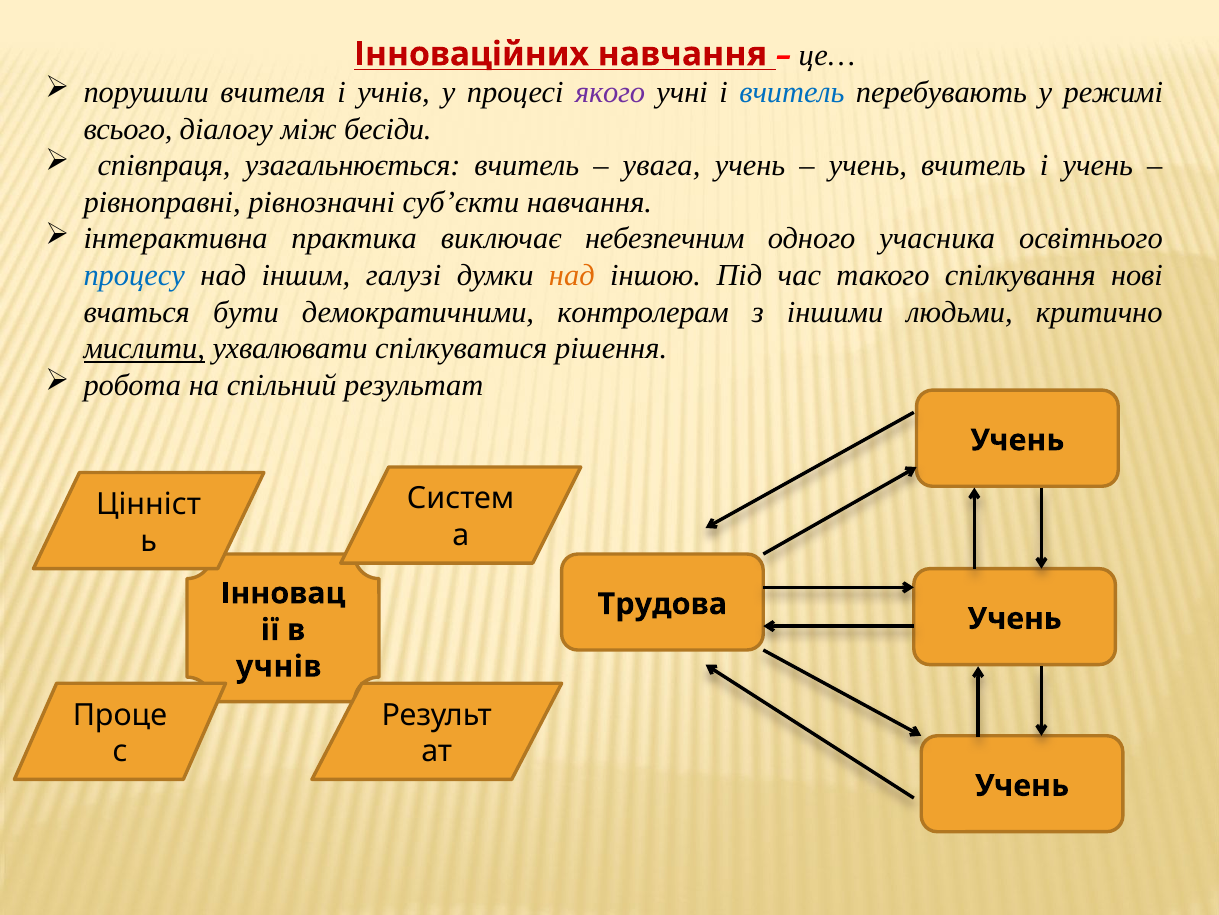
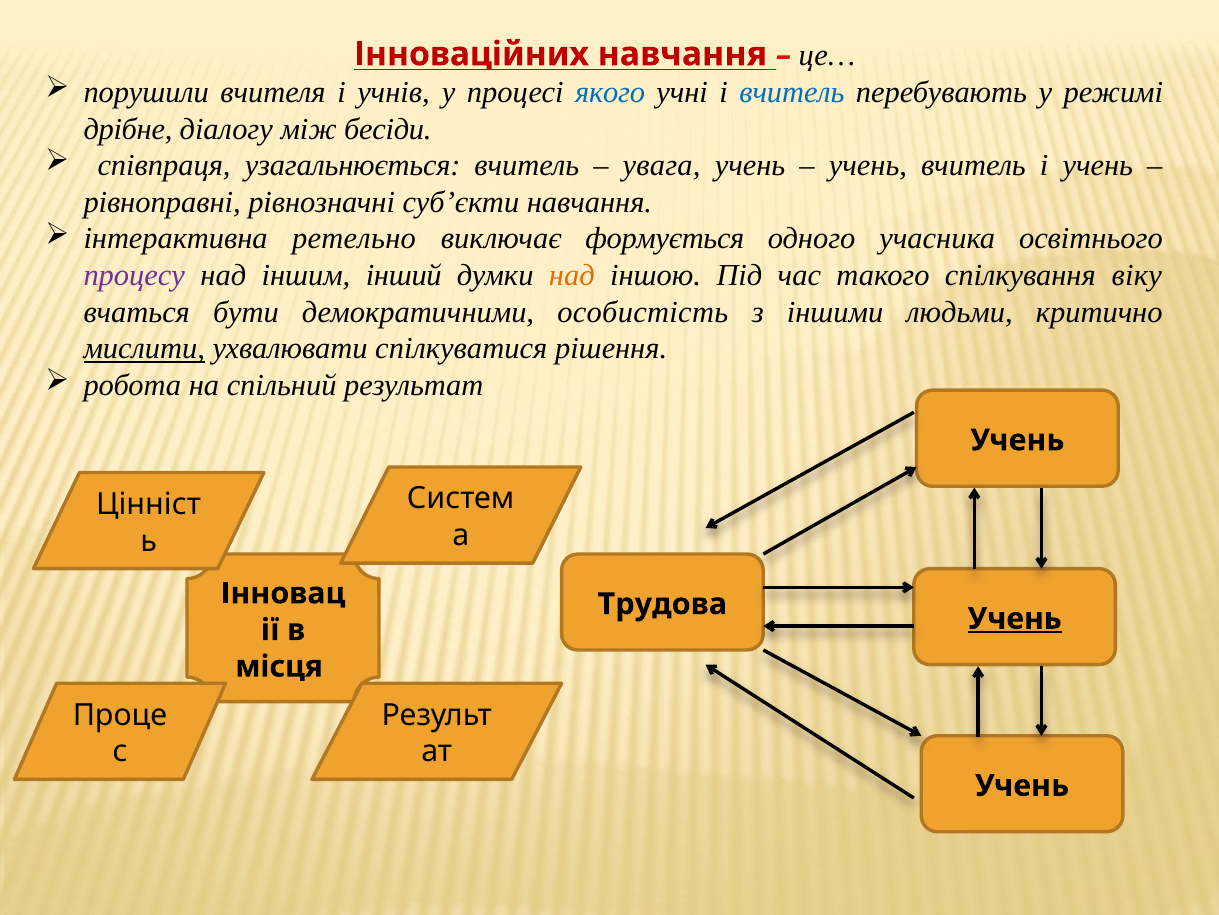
якого colour: purple -> blue
всього: всього -> дрібне
практика: практика -> ретельно
небезпечним: небезпечним -> формується
процесу colour: blue -> purple
галузі: галузі -> інший
нові: нові -> віку
контролерам: контролерам -> особистість
Учень at (1015, 618) underline: none -> present
учнів at (279, 666): учнів -> місця
